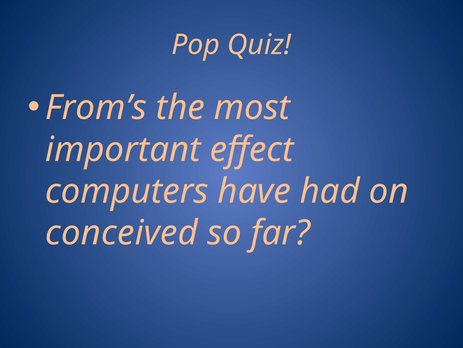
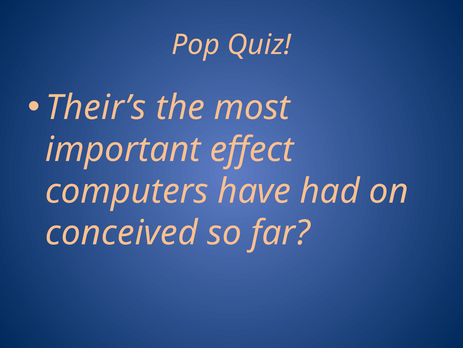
From’s: From’s -> Their’s
